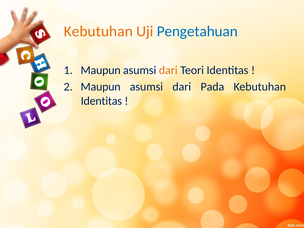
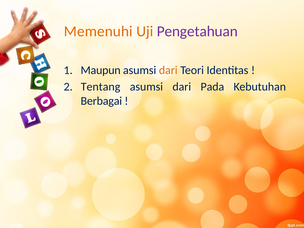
Kebutuhan at (98, 31): Kebutuhan -> Memenuhi
Pengetahuan colour: blue -> purple
Maupun at (101, 87): Maupun -> Tentang
Identitas at (101, 101): Identitas -> Berbagai
